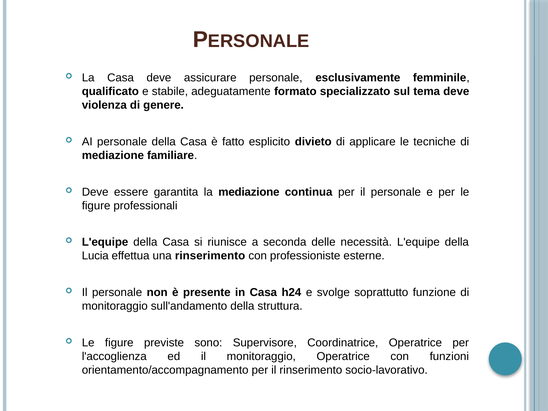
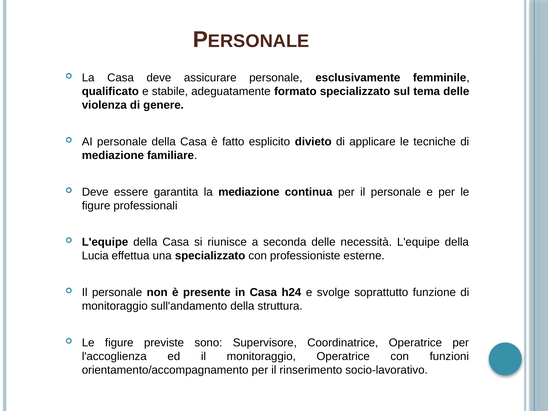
tema deve: deve -> delle
una rinserimento: rinserimento -> specializzato
